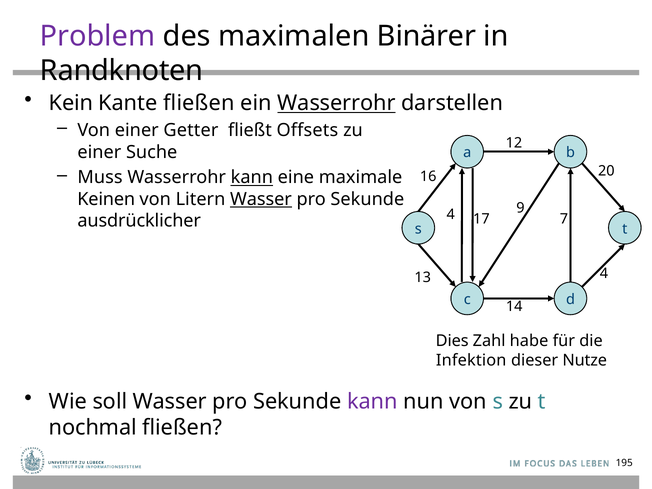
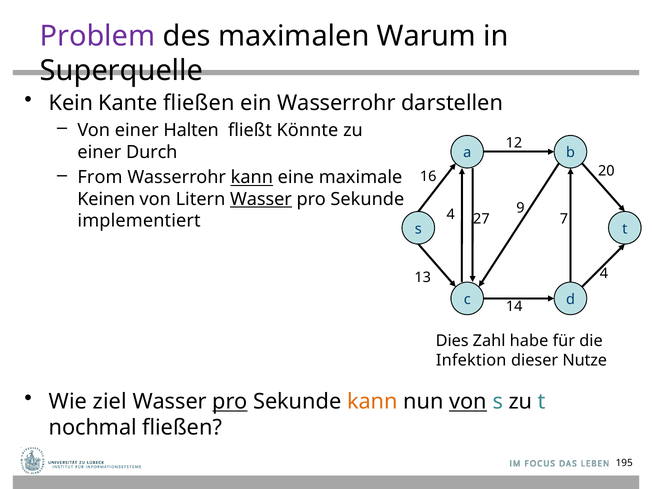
Binärer: Binärer -> Warum
Randknoten: Randknoten -> Superquelle
Wasserrohr at (336, 103) underline: present -> none
Getter: Getter -> Halten
Offsets: Offsets -> Könnte
Suche: Suche -> Durch
Muss: Muss -> From
17: 17 -> 27
ausdrücklicher: ausdrücklicher -> implementiert
soll: soll -> ziel
pro at (230, 402) underline: none -> present
kann at (372, 402) colour: purple -> orange
von at (468, 402) underline: none -> present
